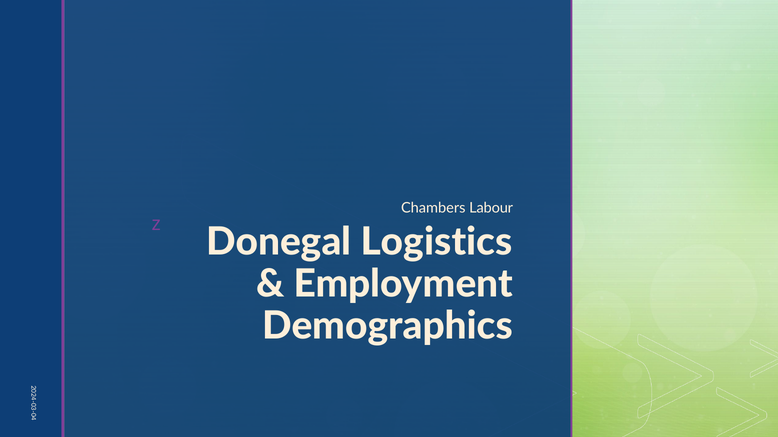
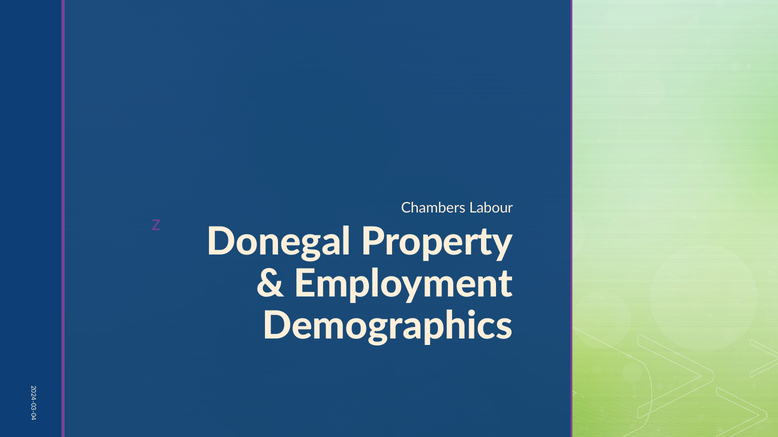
Logistics: Logistics -> Property
